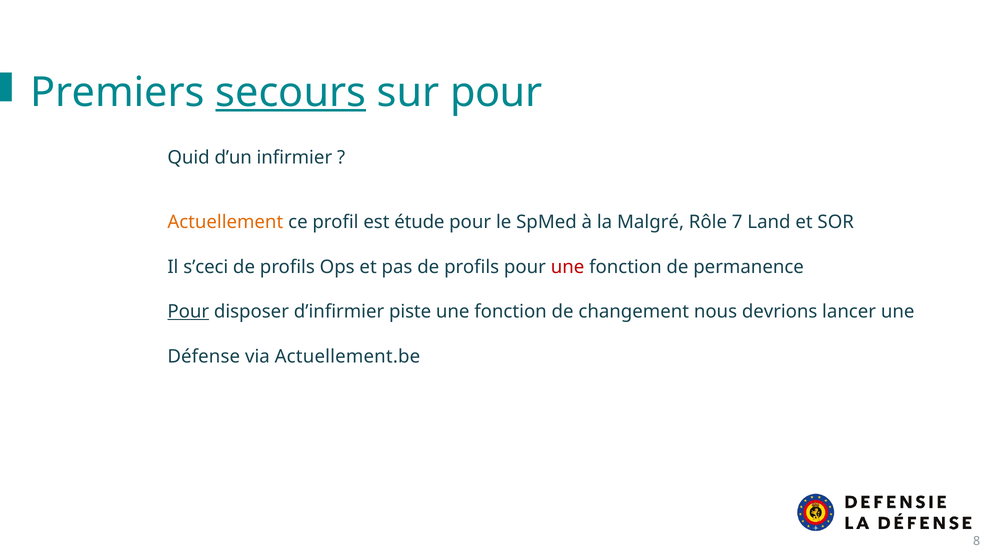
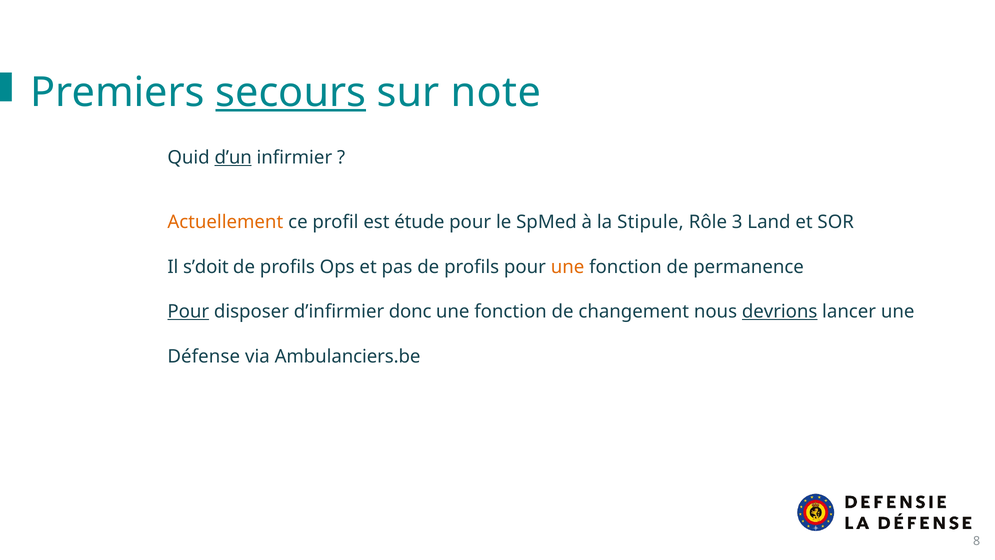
sur pour: pour -> note
d’un underline: none -> present
Malgré: Malgré -> Stipule
7: 7 -> 3
s’ceci: s’ceci -> s’doit
une at (568, 267) colour: red -> orange
piste: piste -> donc
devrions underline: none -> present
Actuellement.be: Actuellement.be -> Ambulanciers.be
